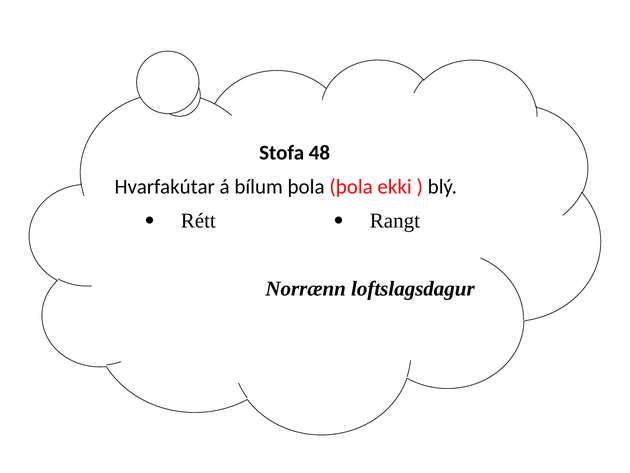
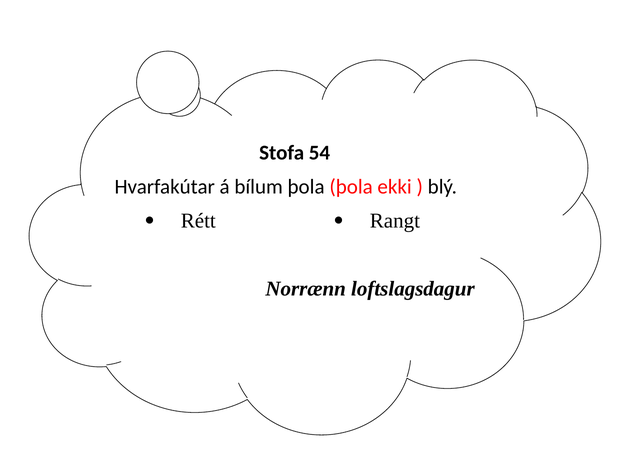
48: 48 -> 54
